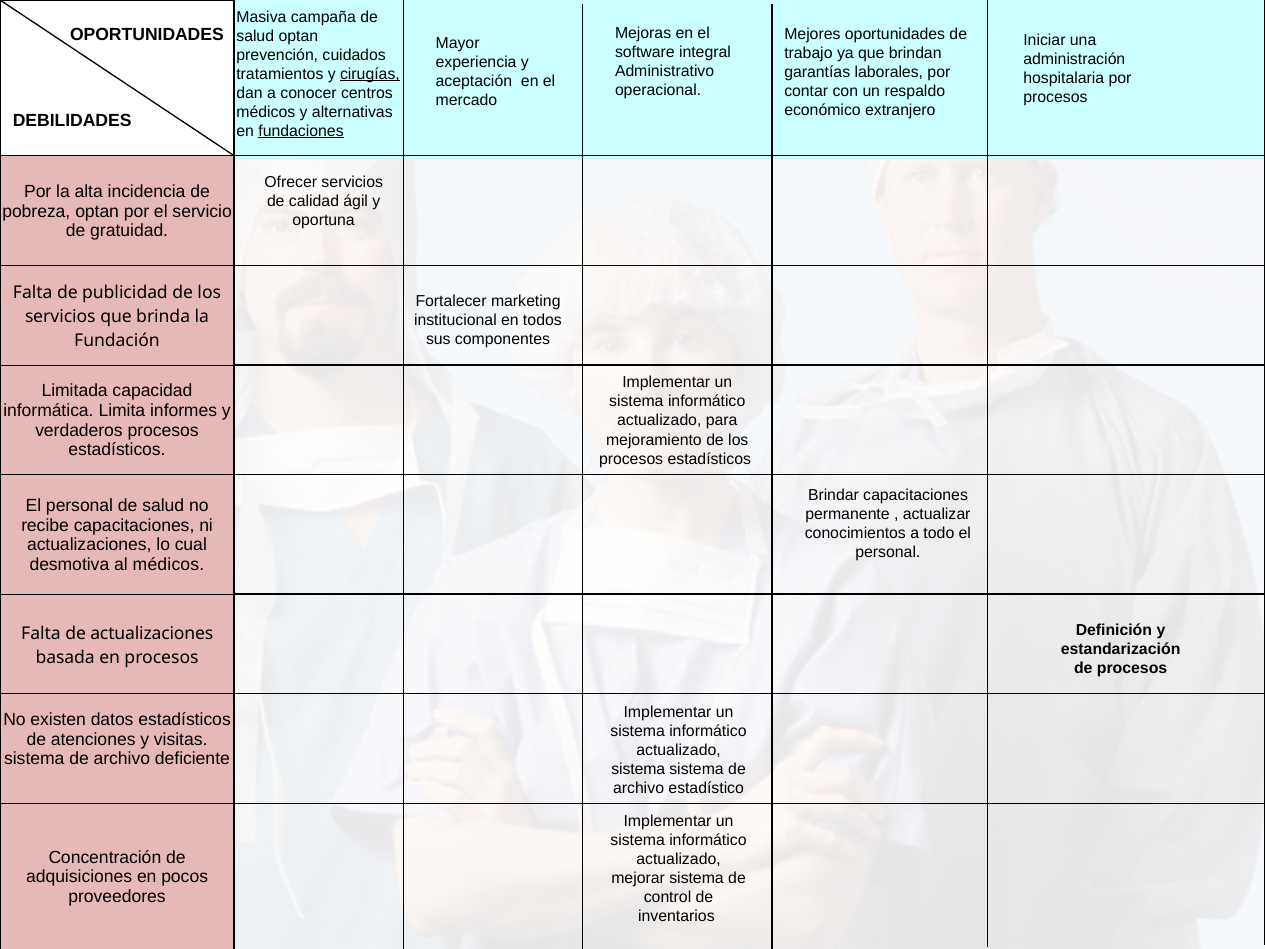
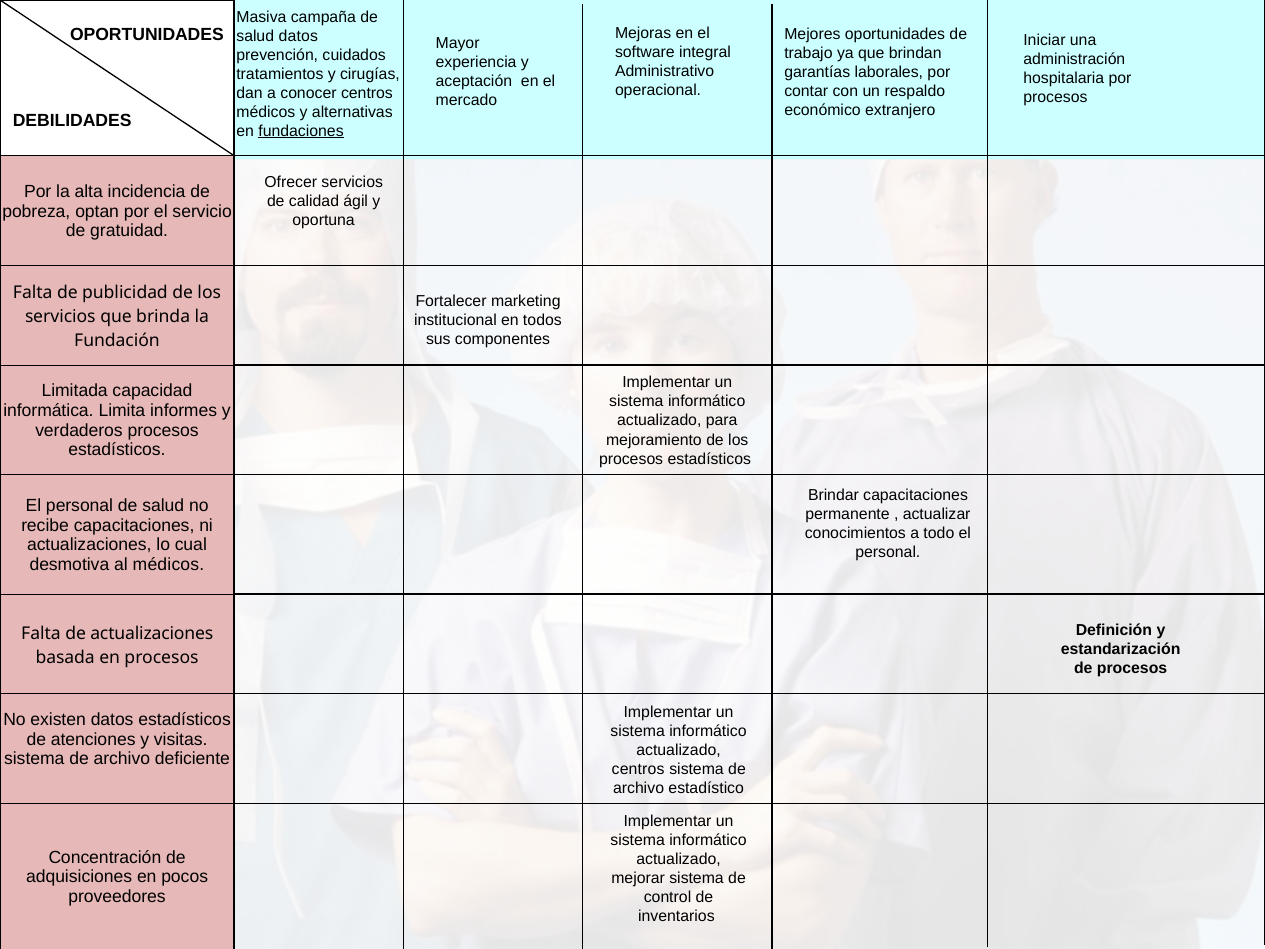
salud optan: optan -> datos
cirugías underline: present -> none
sistema at (638, 769): sistema -> centros
